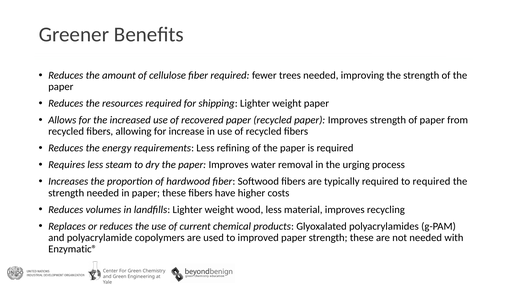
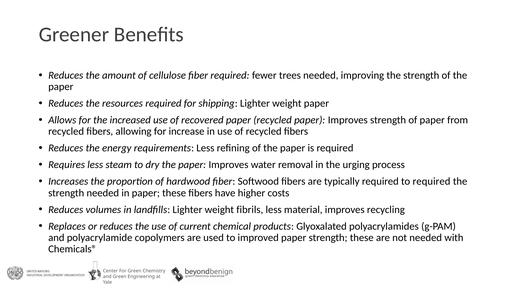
wood: wood -> fibrils
Enzymatic®: Enzymatic® -> Chemicals®
